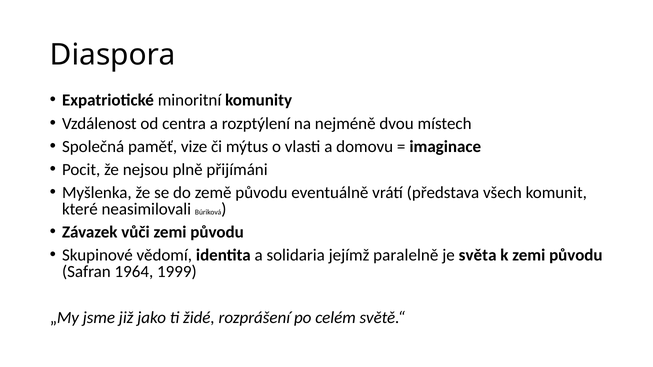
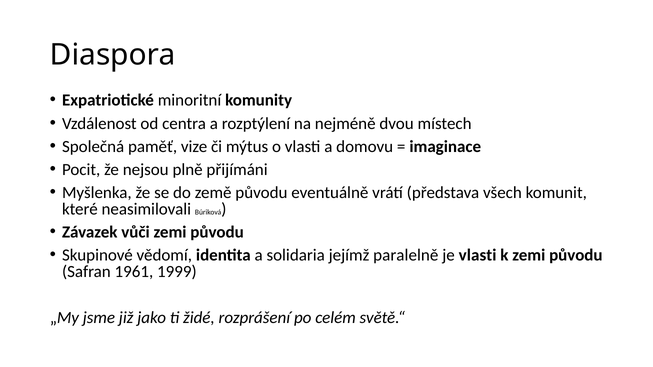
je světa: světa -> vlasti
1964: 1964 -> 1961
